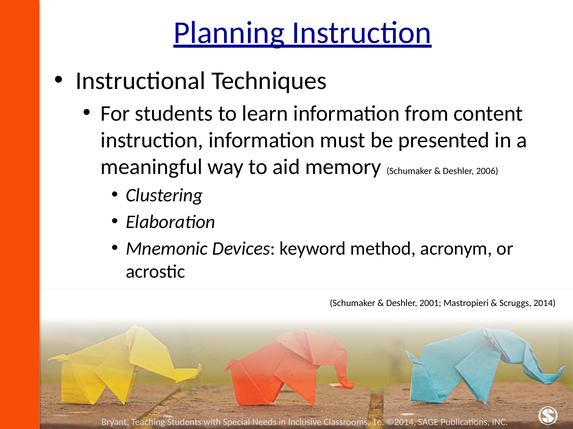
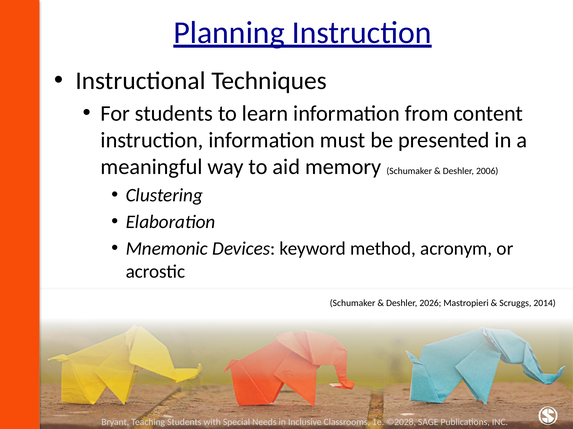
2001: 2001 -> 2026
©2014: ©2014 -> ©2028
